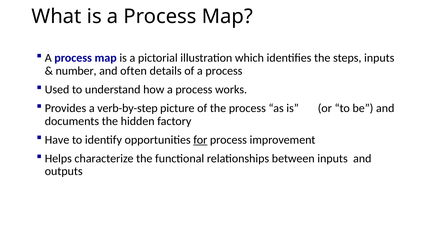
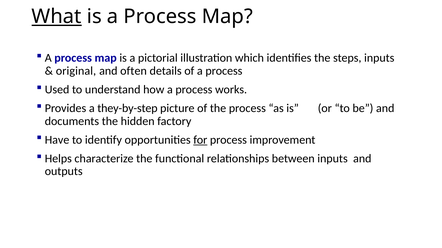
What underline: none -> present
number: number -> original
verb-by-step: verb-by-step -> they-by-step
